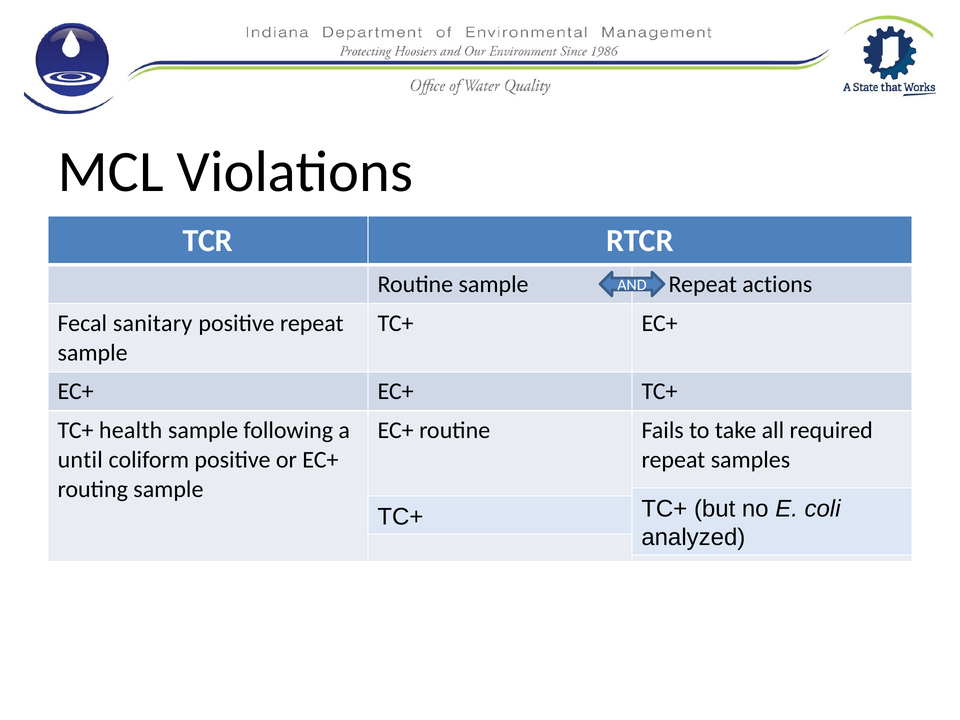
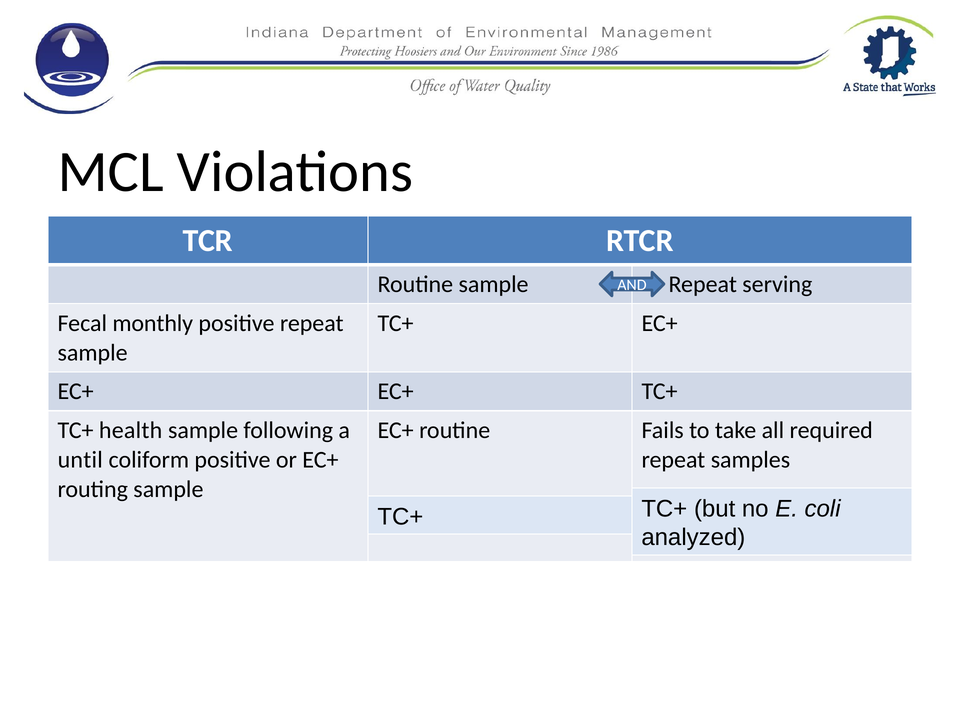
actions: actions -> serving
sanitary: sanitary -> monthly
